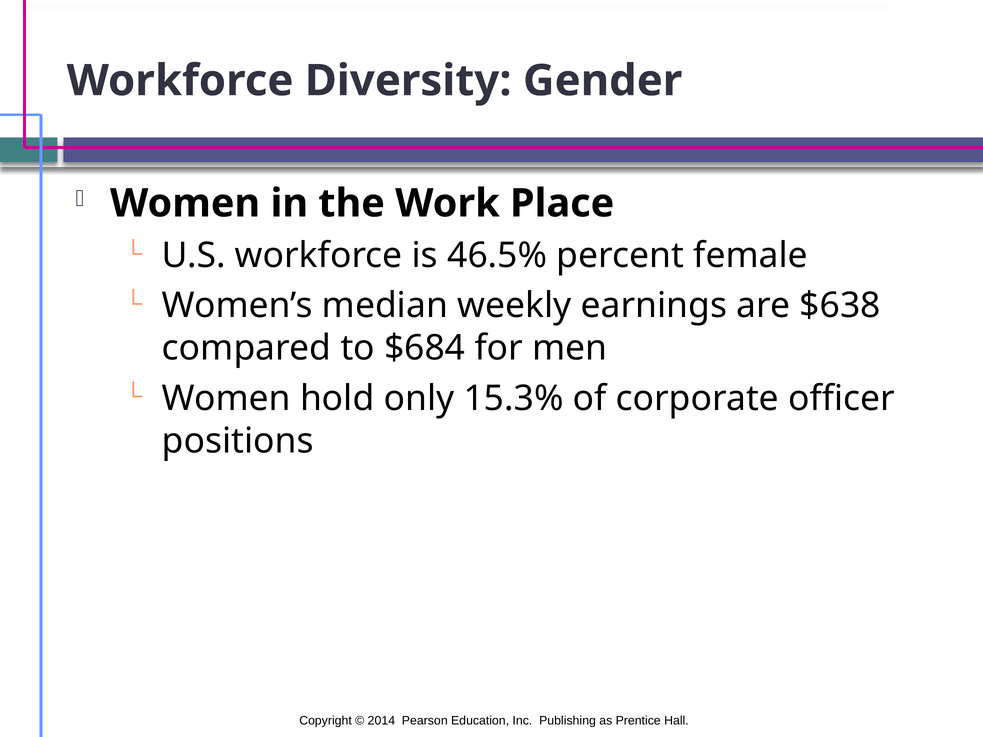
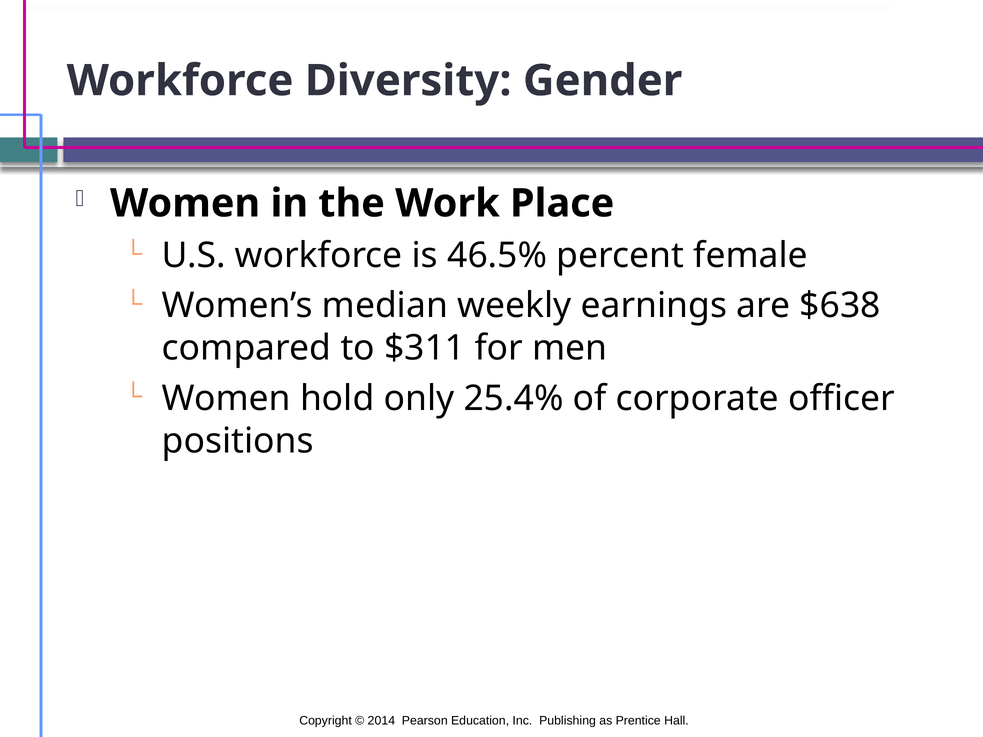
$684: $684 -> $311
15.3%: 15.3% -> 25.4%
